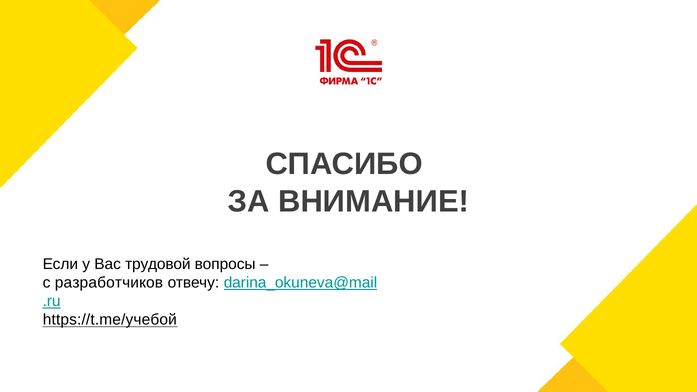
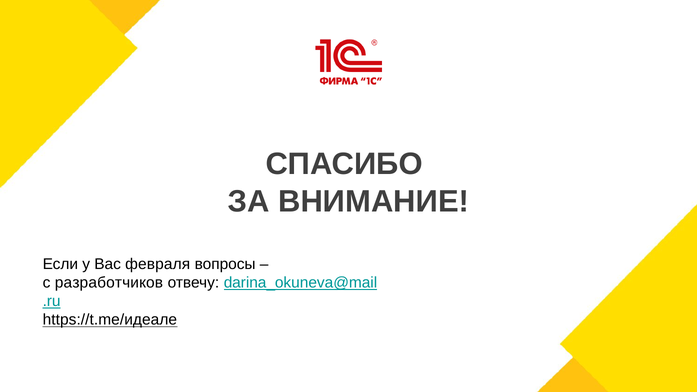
трудовой: трудовой -> февраля
https://t.me/учебой: https://t.me/учебой -> https://t.me/идеале
